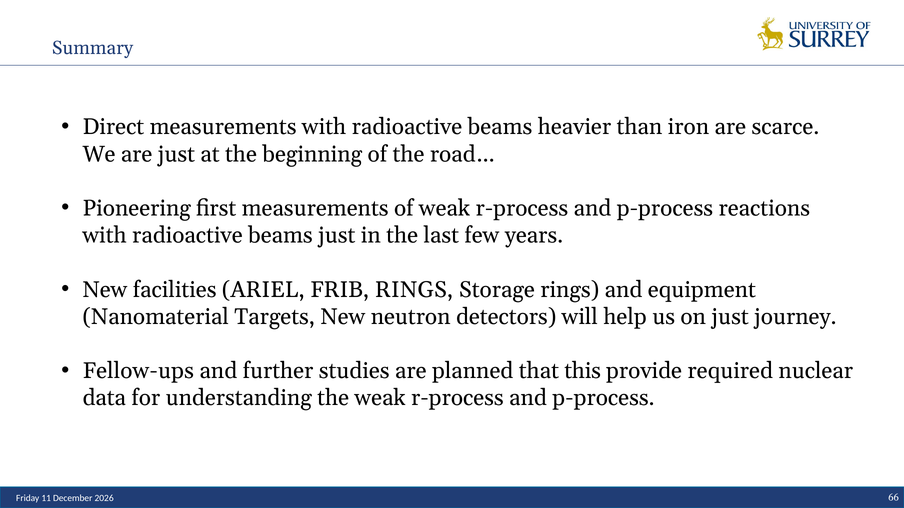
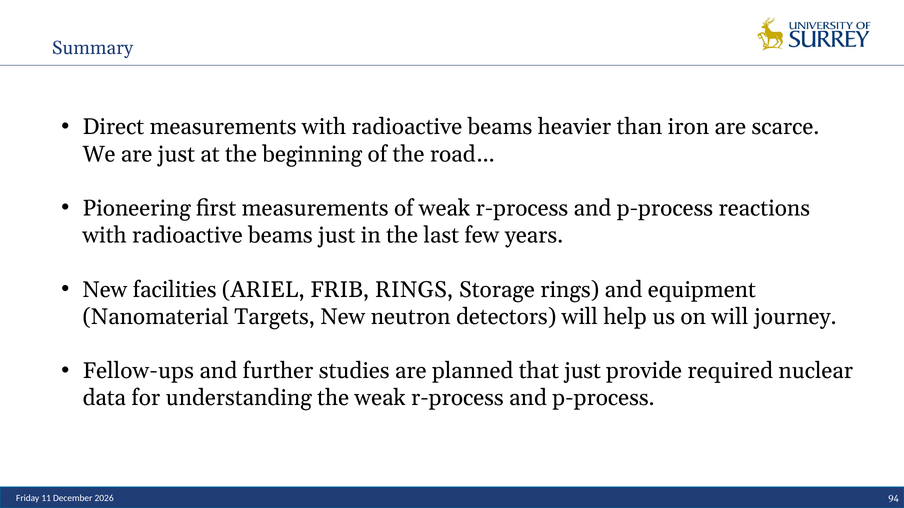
on just: just -> will
that this: this -> just
66: 66 -> 94
